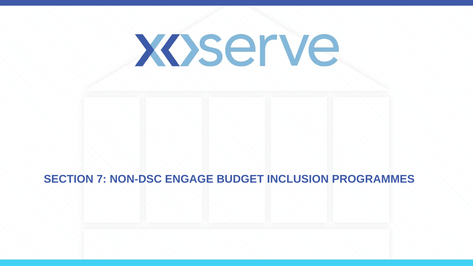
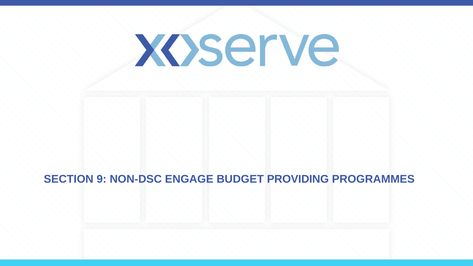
7: 7 -> 9
INCLUSION: INCLUSION -> PROVIDING
